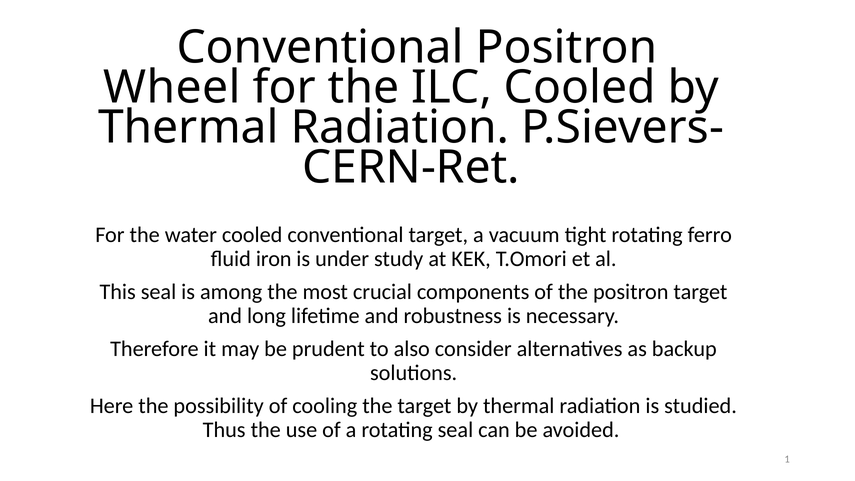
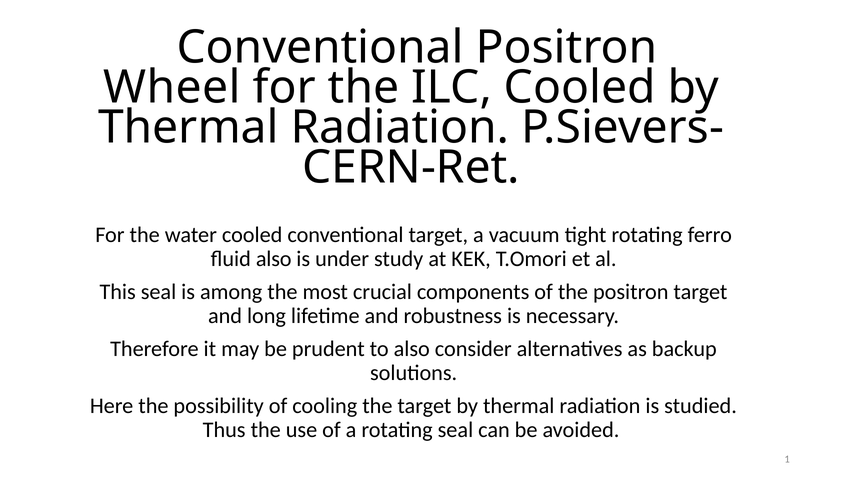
fluid iron: iron -> also
